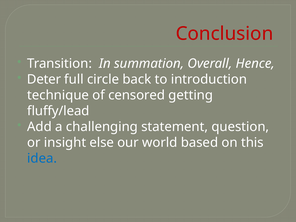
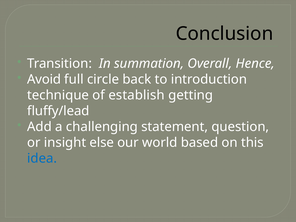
Conclusion colour: red -> black
Deter: Deter -> Avoid
censored: censored -> establish
